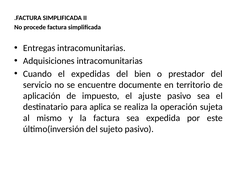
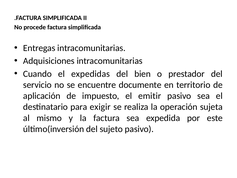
ajuste: ajuste -> emitir
aplica: aplica -> exigir
